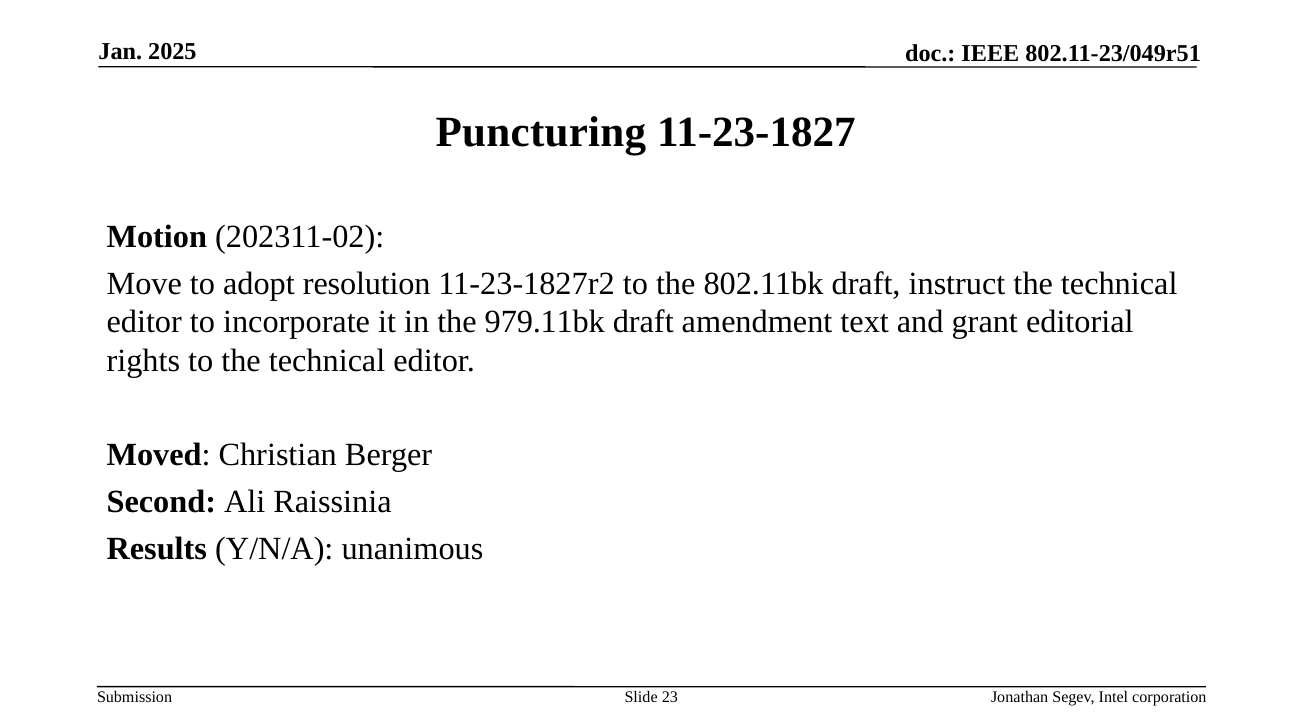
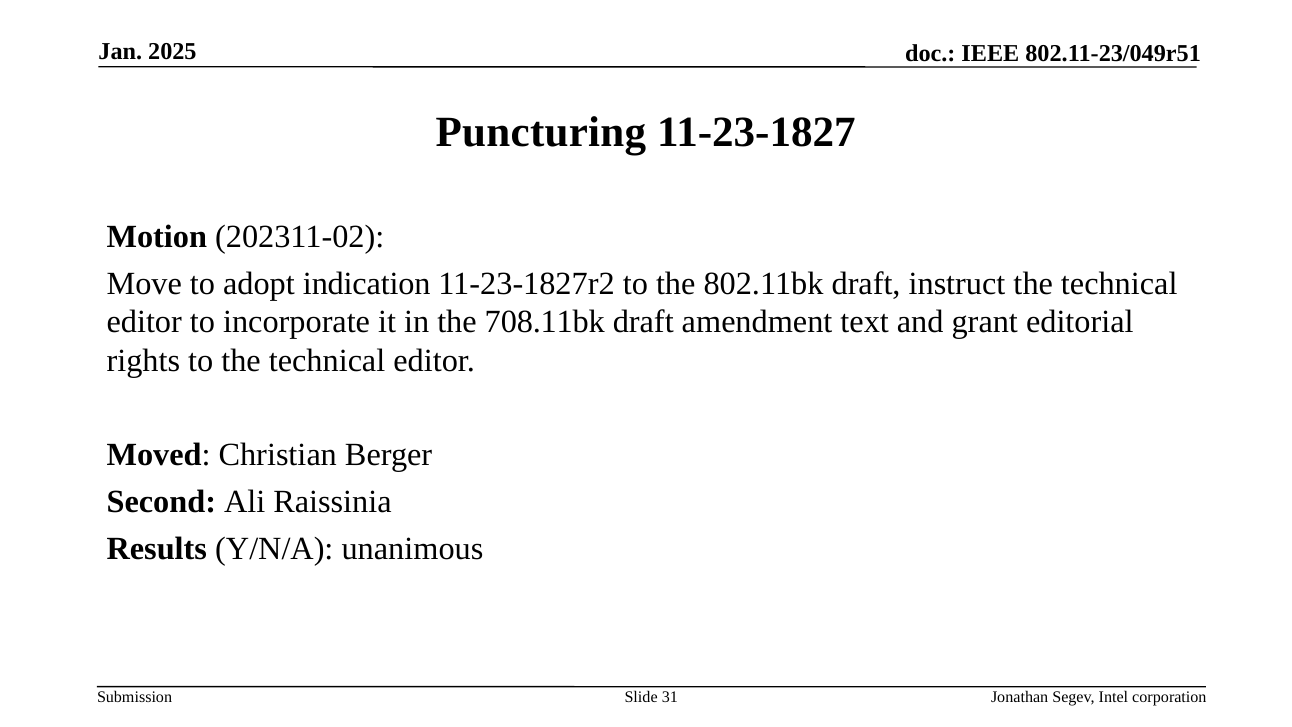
resolution: resolution -> indication
979.11bk: 979.11bk -> 708.11bk
23: 23 -> 31
